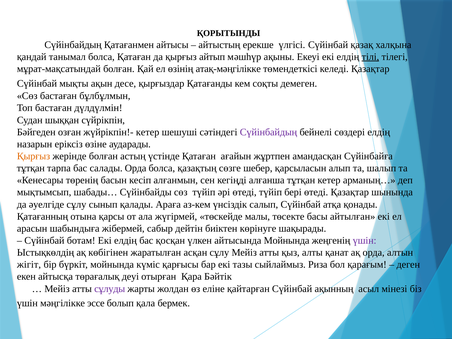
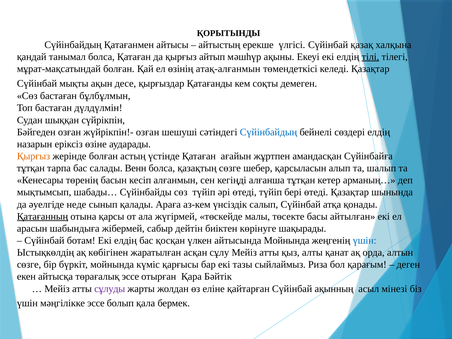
атақ-мәңгілікке: атақ-мәңгілікке -> атақ-алғанмын
жүйрікпін!- кетер: кетер -> озған
Сүйінбайдың at (268, 132) colour: purple -> blue
салады Орда: Орда -> Венн
әуелгіде сұлу: сұлу -> неде
Қатағанның underline: none -> present
үшін at (365, 241) colour: purple -> blue
жігіт at (29, 265): жігіт -> сөзге
төрағалық деуі: деуі -> эссе
